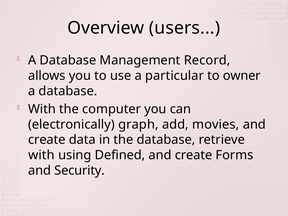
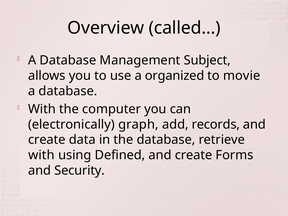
users: users -> called
Record: Record -> Subject
particular: particular -> organized
owner: owner -> movie
movies: movies -> records
